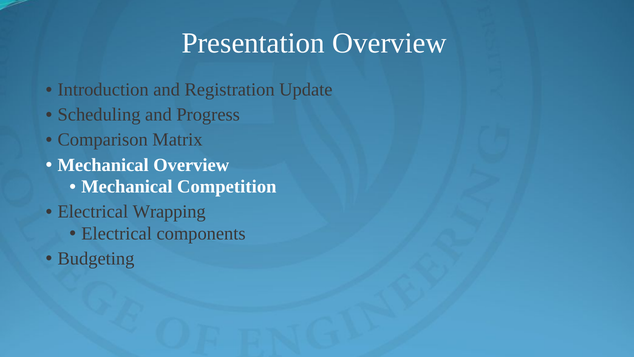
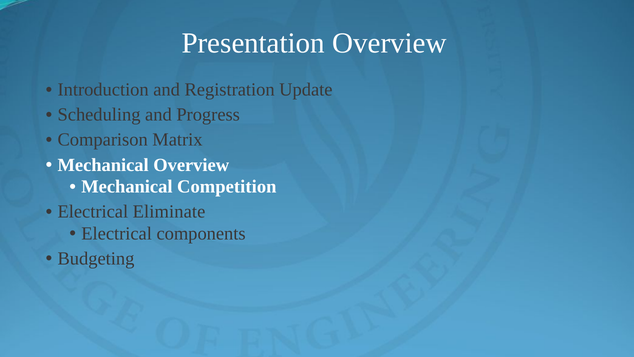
Wrapping: Wrapping -> Eliminate
